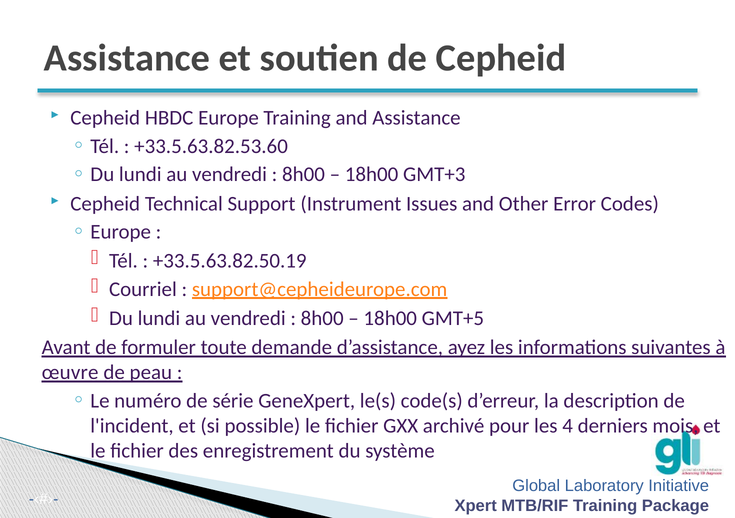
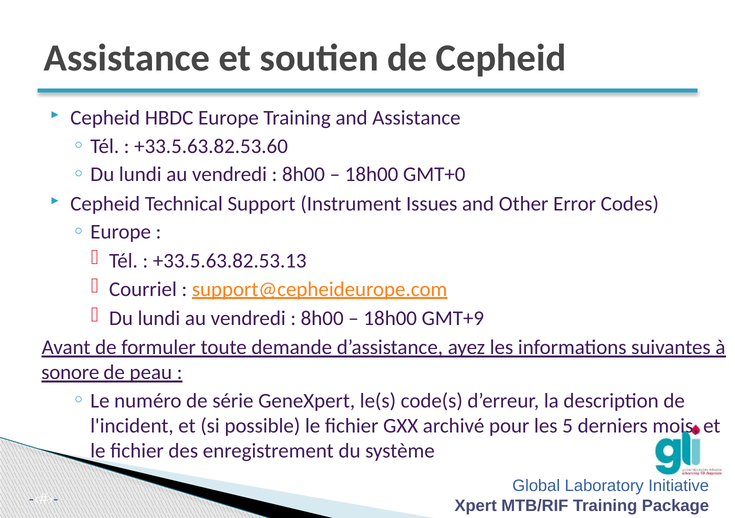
GMT+3: GMT+3 -> GMT+0
+33.5.63.82.50.19: +33.5.63.82.50.19 -> +33.5.63.82.53.13
GMT+5: GMT+5 -> GMT+9
œuvre: œuvre -> sonore
4: 4 -> 5
